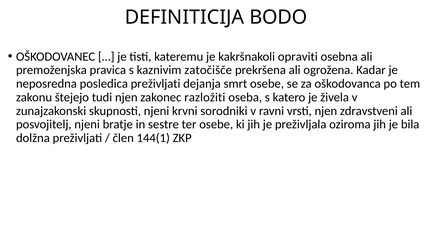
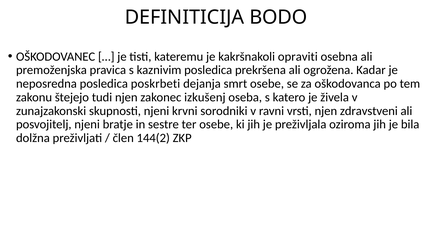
kaznivim zatočišče: zatočišče -> posledica
posledica preživljati: preživljati -> poskrbeti
razložiti: razložiti -> izkušenj
144(1: 144(1 -> 144(2
